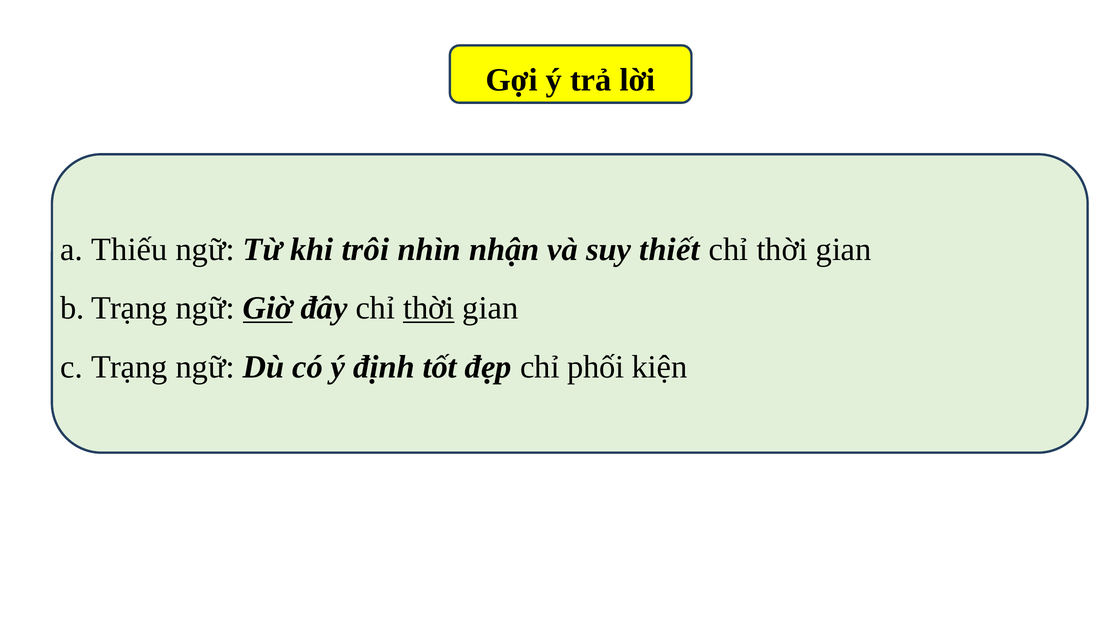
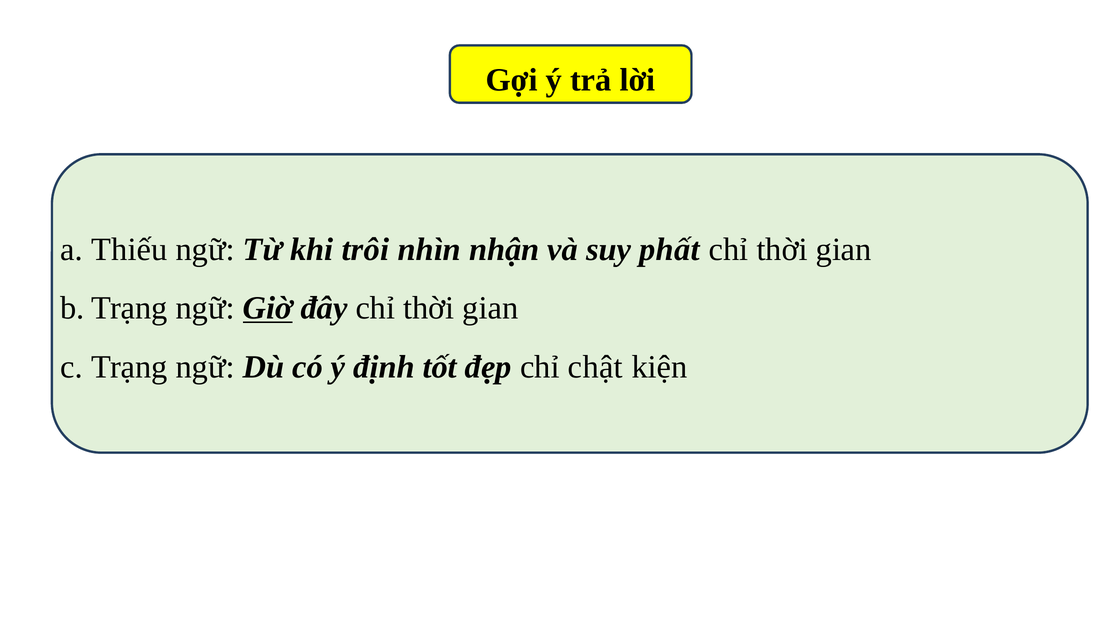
thiết: thiết -> phất
thời at (429, 308) underline: present -> none
phối: phối -> chật
